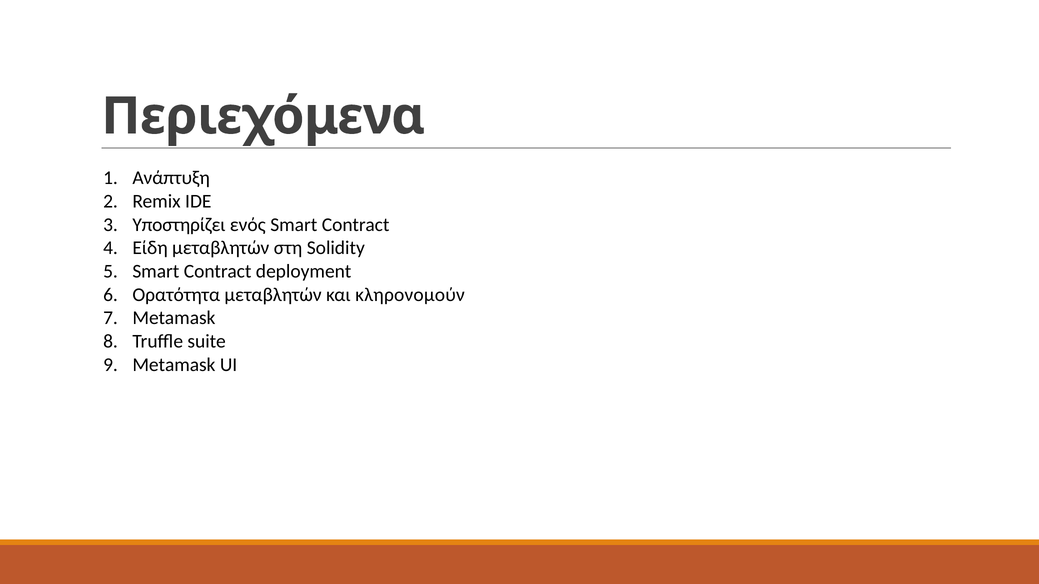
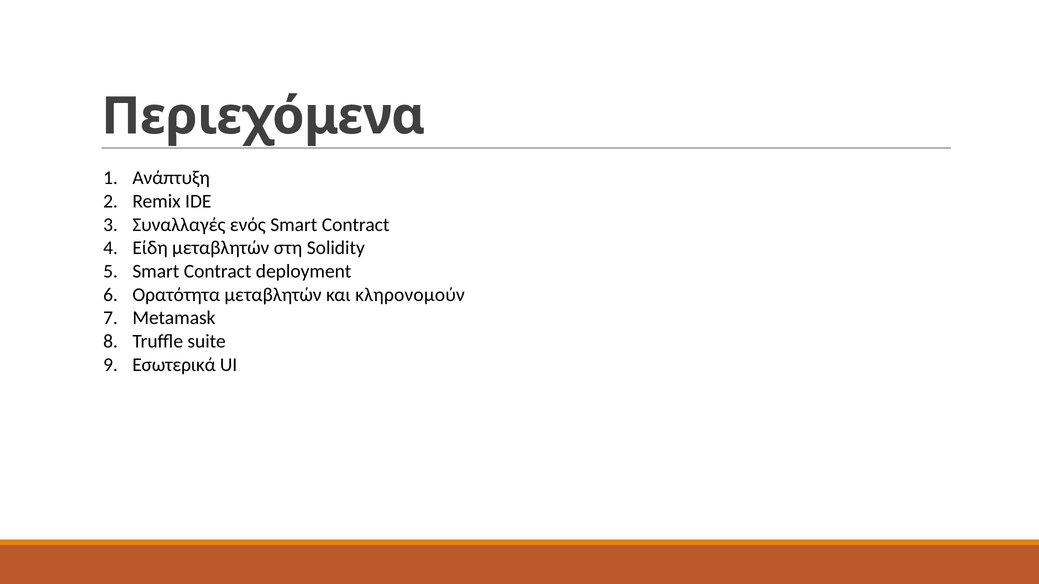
Υποστηρίζει: Υποστηρίζει -> Συναλλαγές
Metamask at (174, 365): Metamask -> Εσωτερικά
